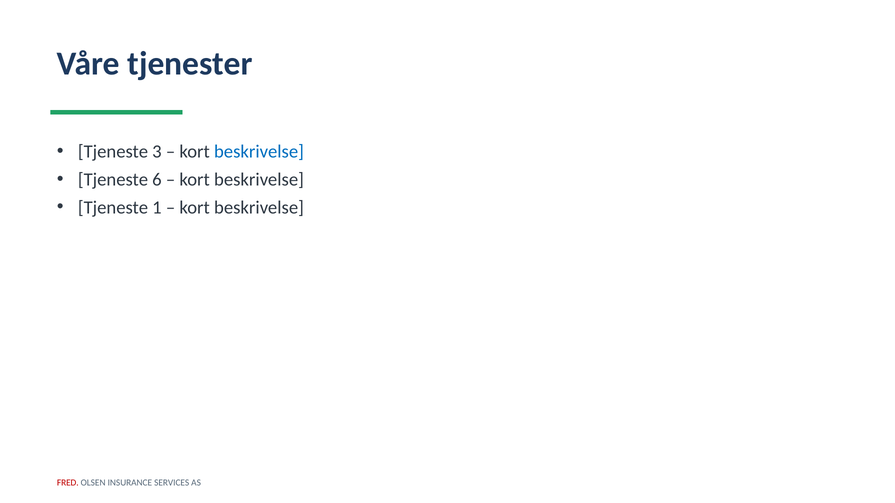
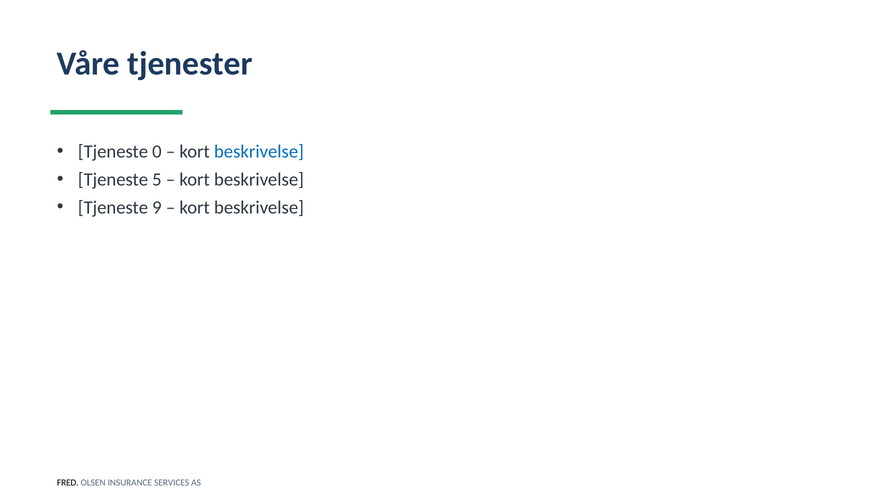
3: 3 -> 0
6: 6 -> 5
1: 1 -> 9
FRED colour: red -> black
